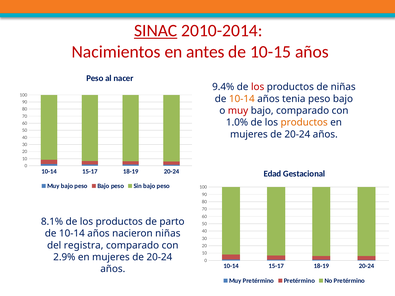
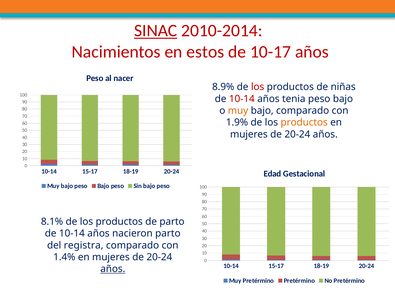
antes: antes -> estos
10-15: 10-15 -> 10-17
9.4%: 9.4% -> 8.9%
10-14 at (242, 99) colour: orange -> red
muy at (238, 111) colour: red -> orange
1.0%: 1.0% -> 1.9%
nacieron niñas: niñas -> parto
2.9%: 2.9% -> 1.4%
años at (113, 269) underline: none -> present
